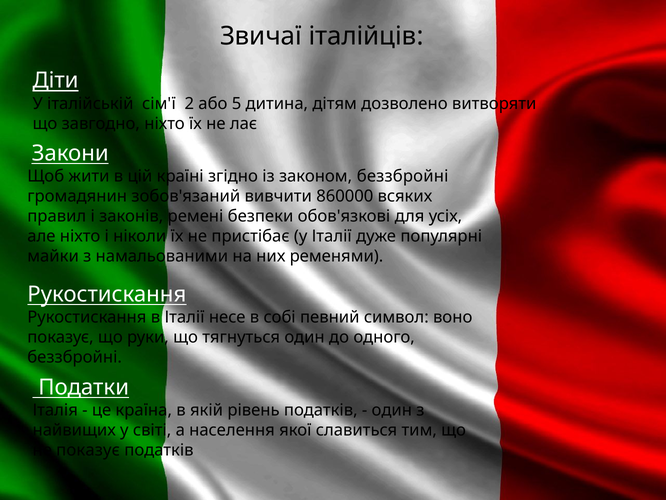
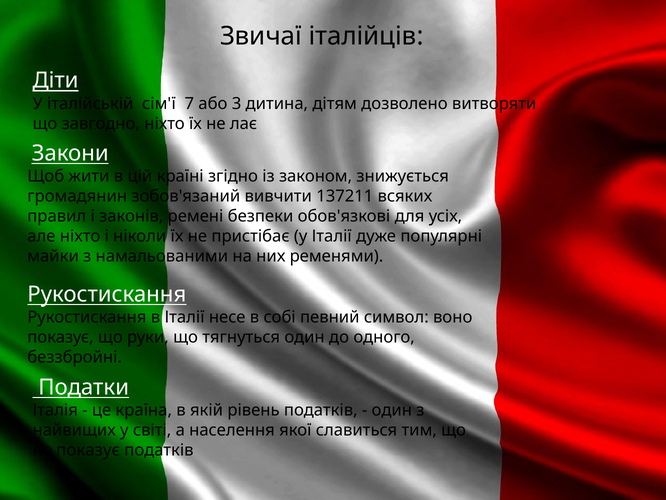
2: 2 -> 7
5: 5 -> 3
законом беззбройні: беззбройні -> знижується
860000: 860000 -> 137211
